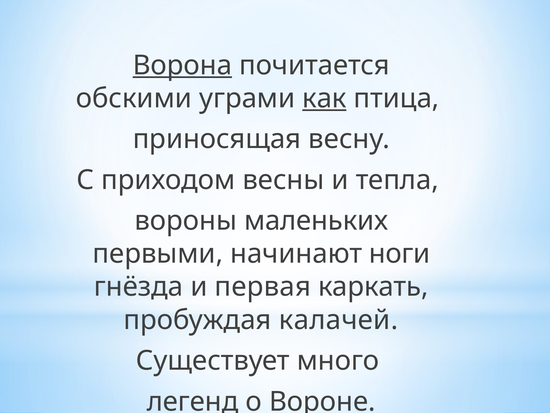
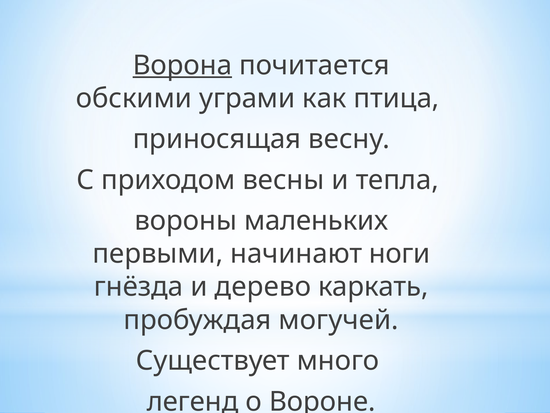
как underline: present -> none
первая: первая -> дерево
калачей: калачей -> могучей
